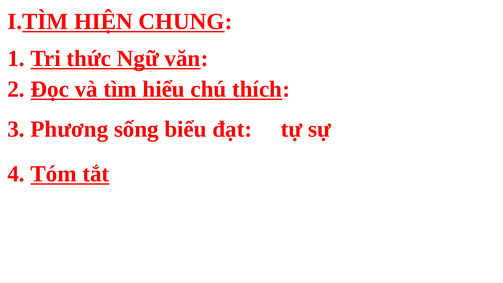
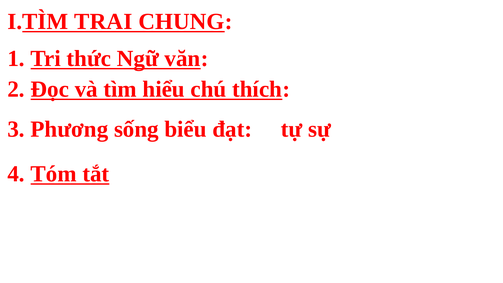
HIỆN: HIỆN -> TRAI
